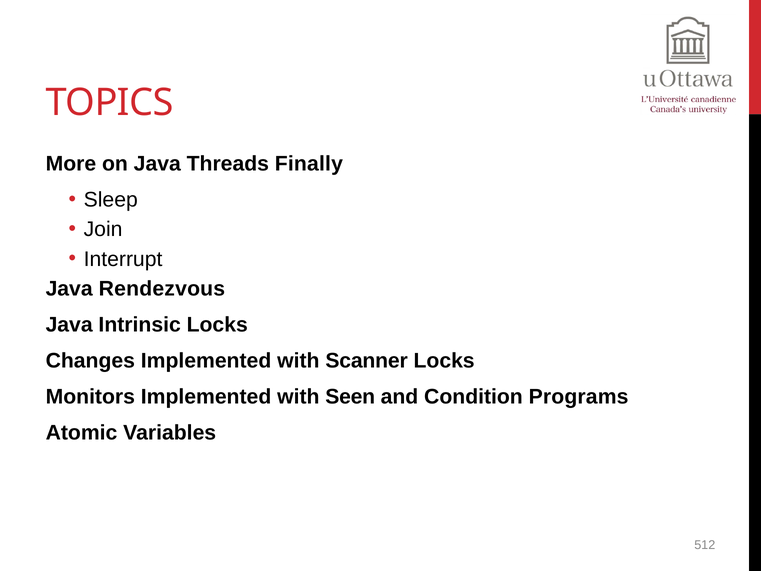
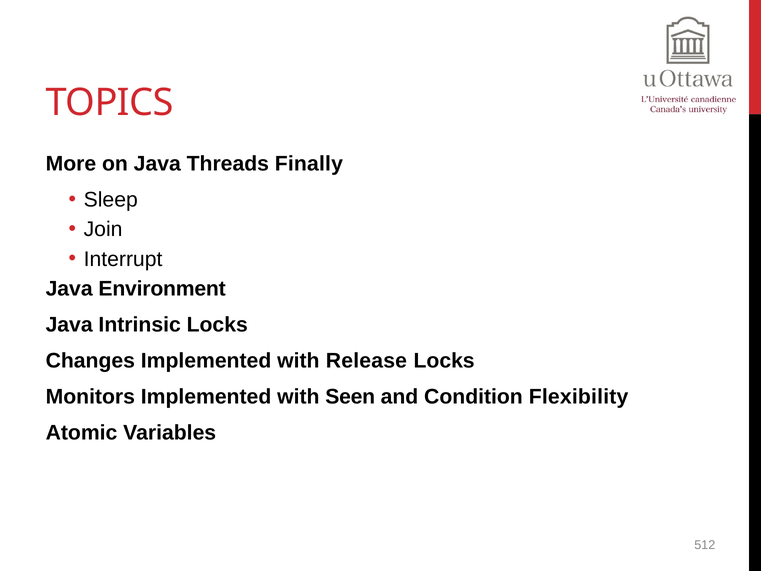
Rendezvous: Rendezvous -> Environment
Scanner: Scanner -> Release
Programs: Programs -> Flexibility
